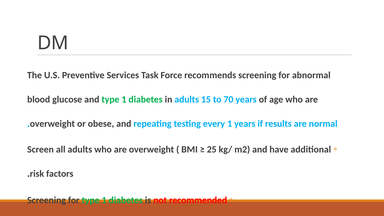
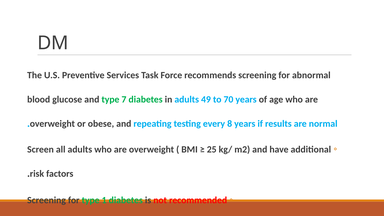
and type 1: 1 -> 7
15: 15 -> 49
every 1: 1 -> 8
